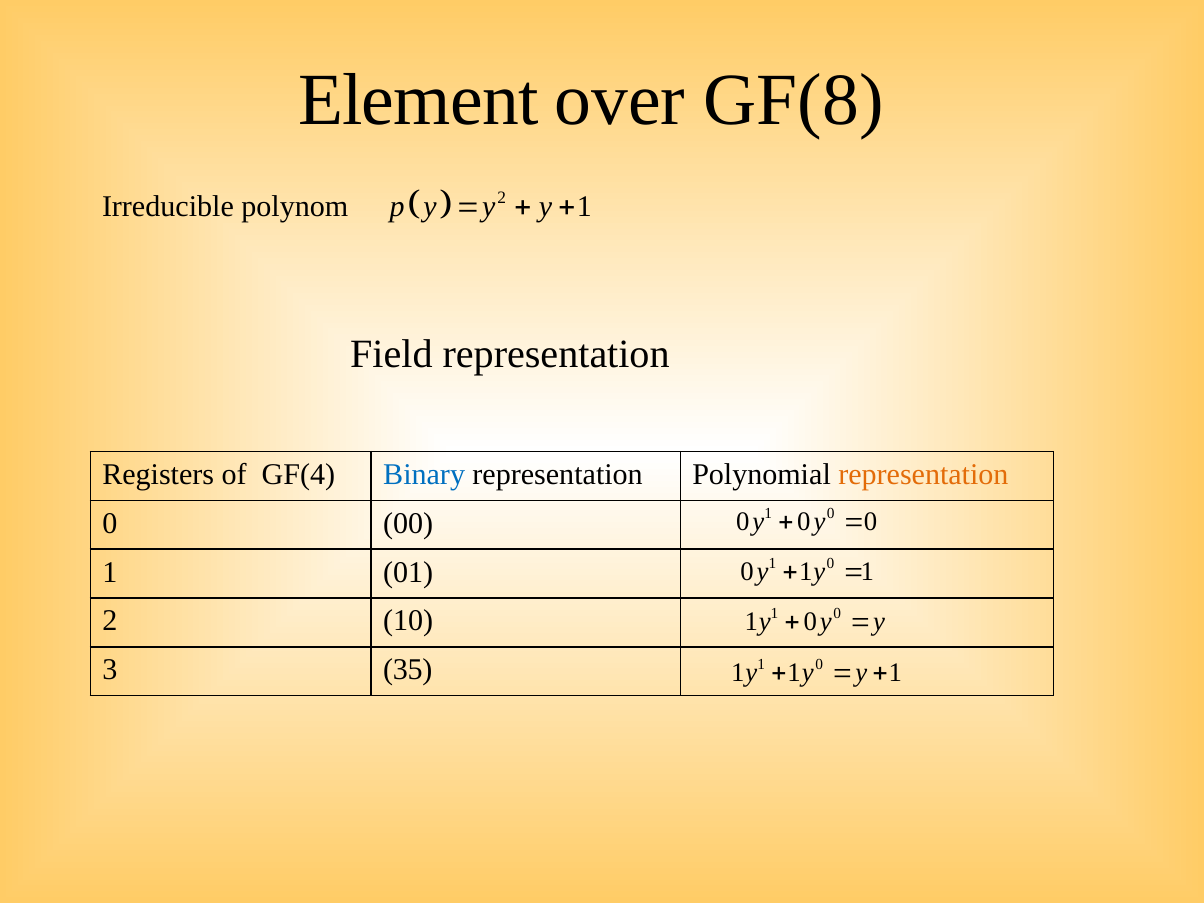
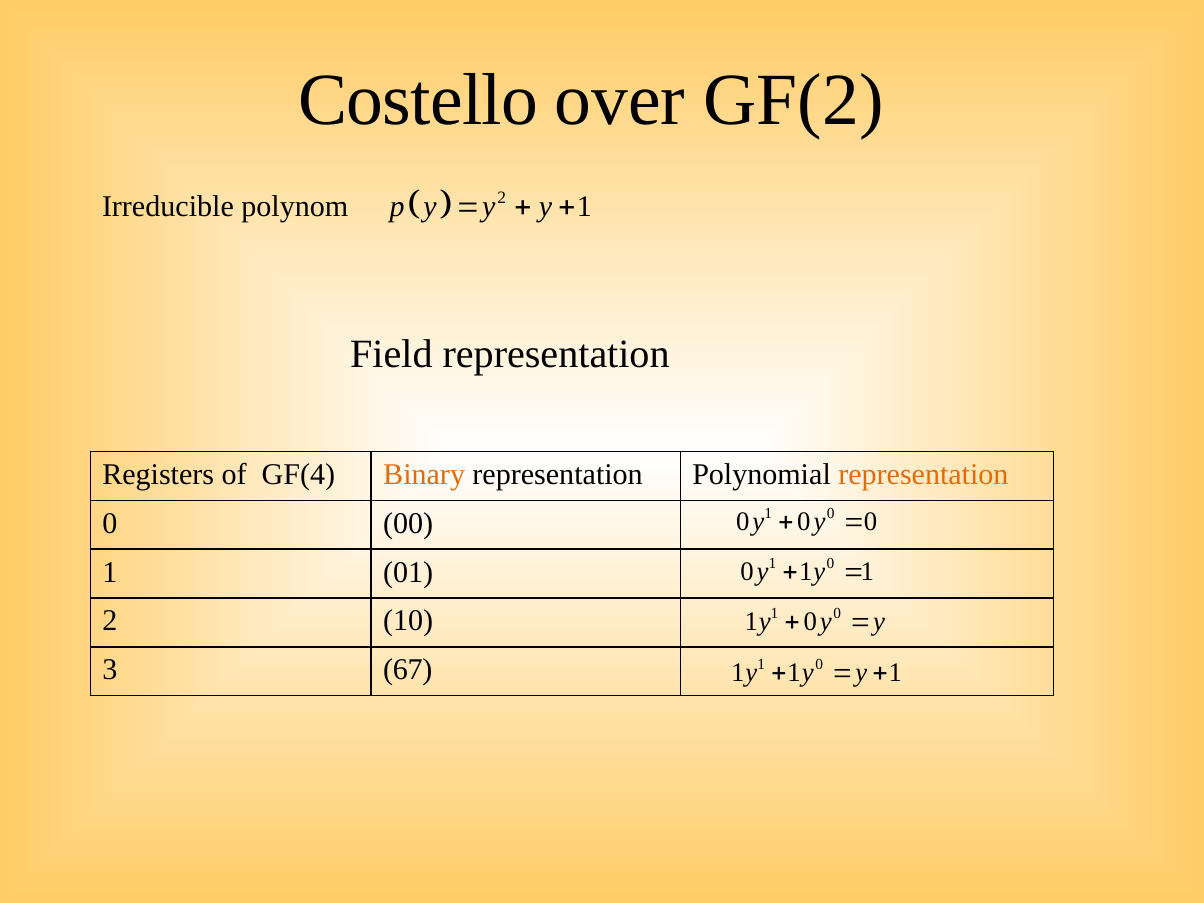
Element: Element -> Costello
GF(8: GF(8 -> GF(2
Binary colour: blue -> orange
35: 35 -> 67
